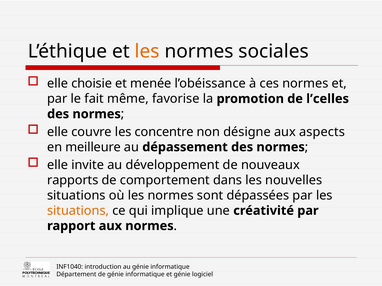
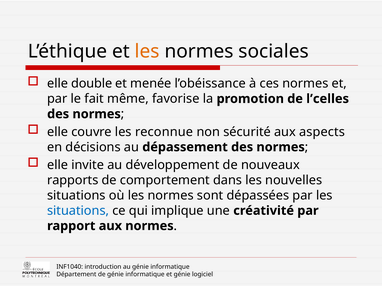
choisie: choisie -> double
concentre: concentre -> reconnue
désigne: désigne -> sécurité
meilleure: meilleure -> décisions
situations at (78, 211) colour: orange -> blue
